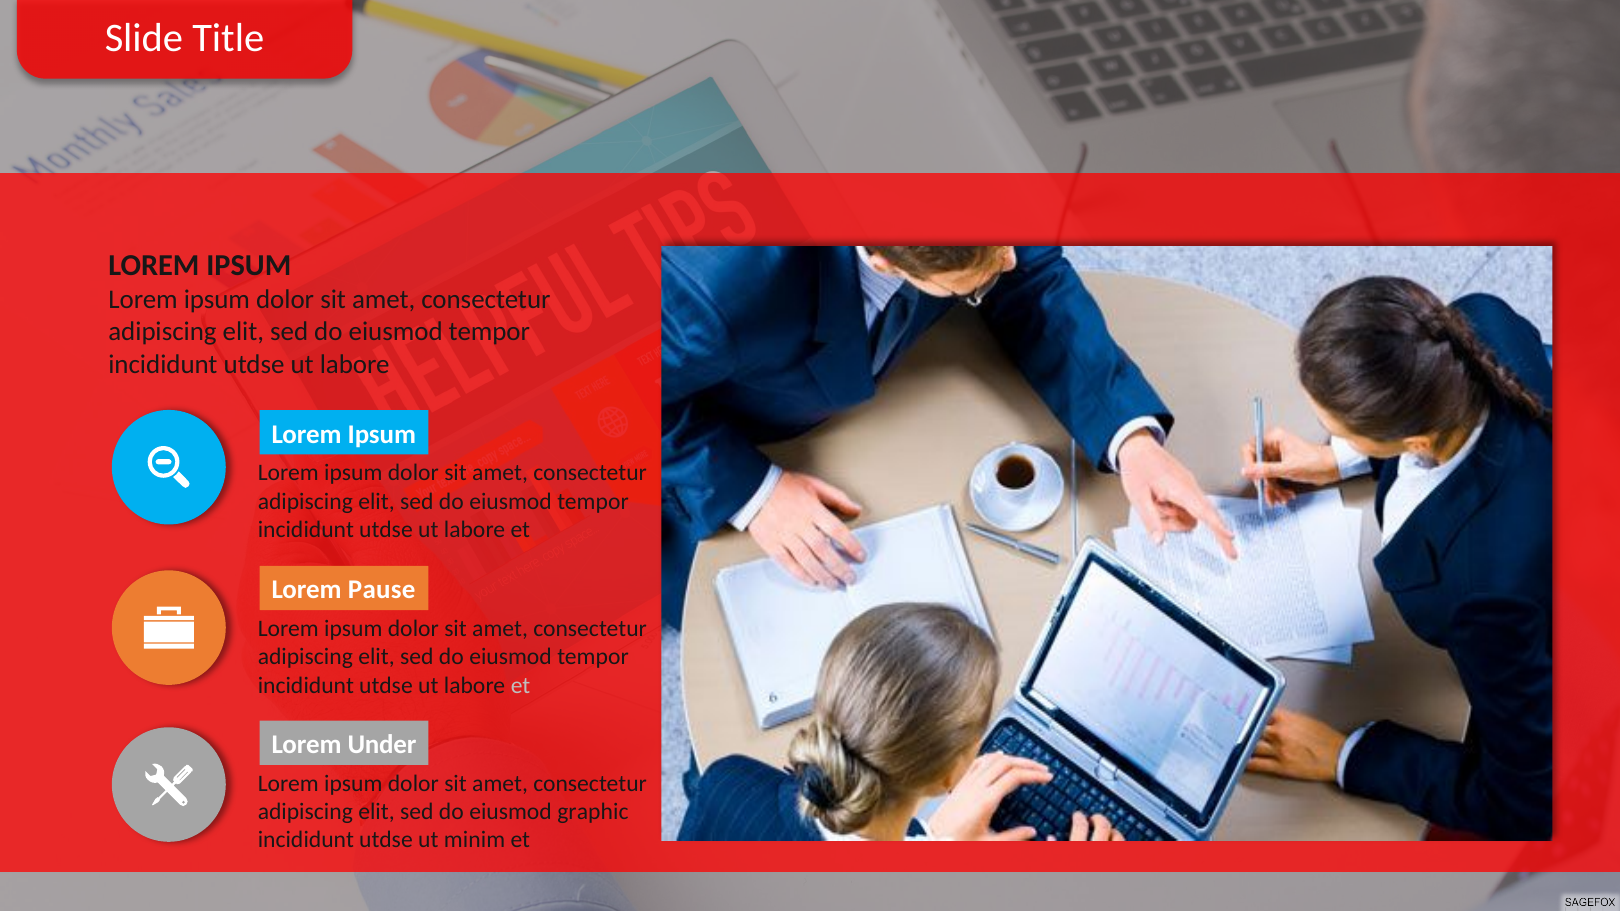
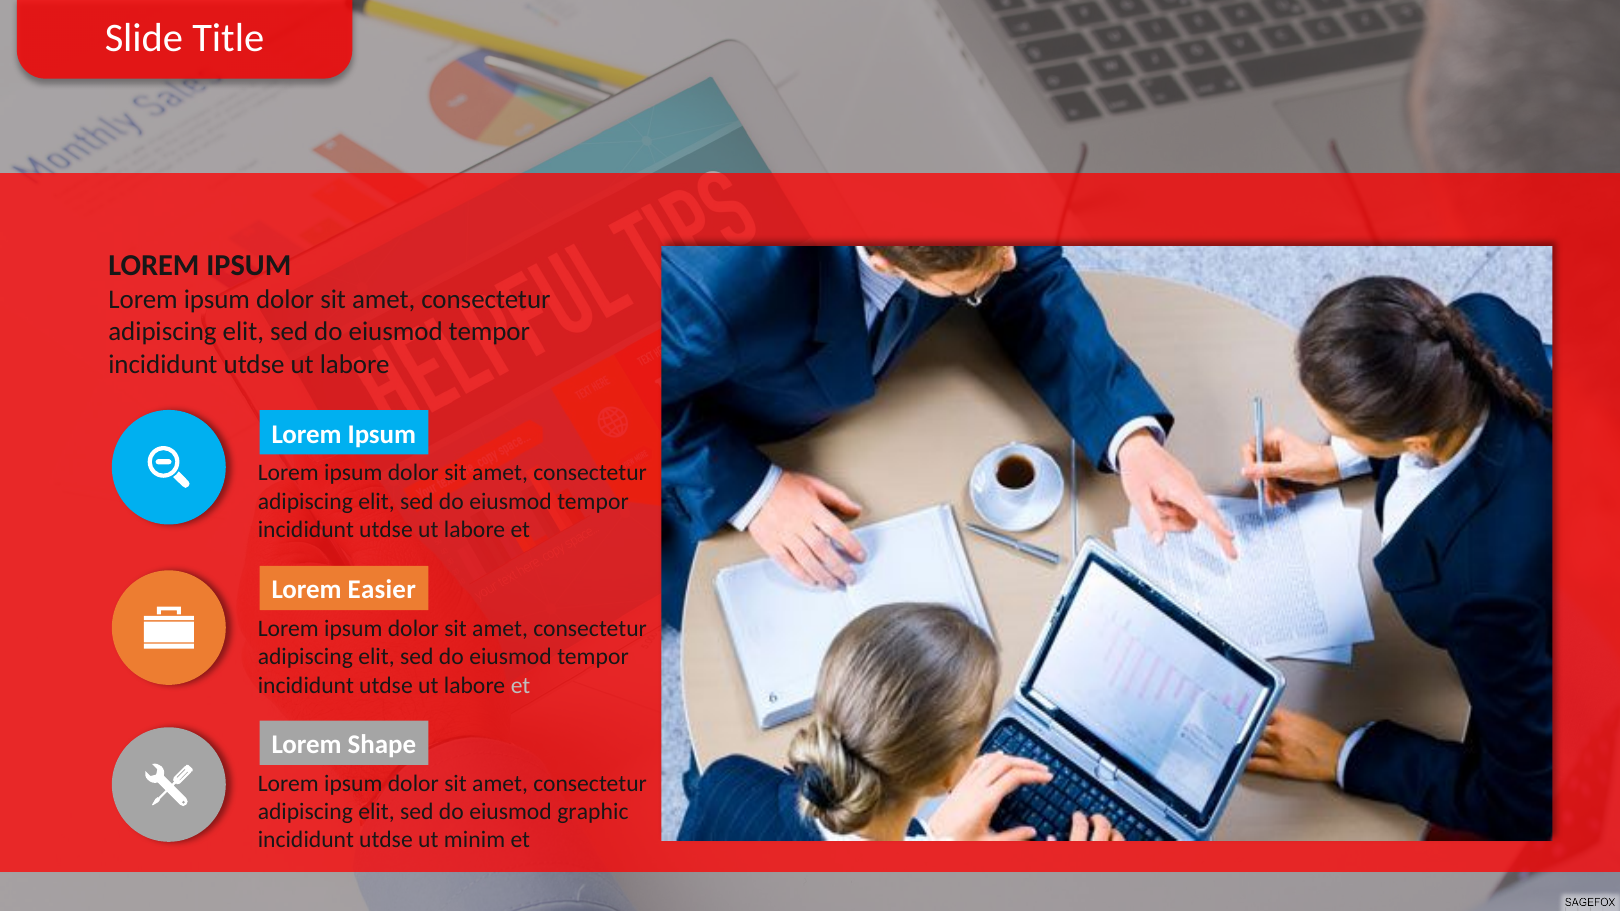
Pause: Pause -> Easier
Under: Under -> Shape
